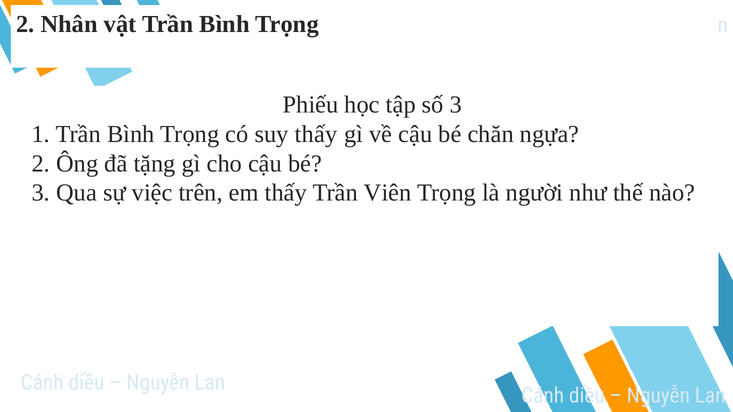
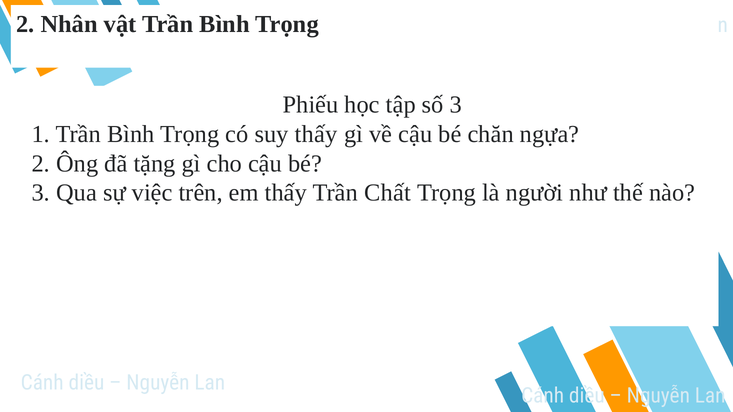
Viên: Viên -> Chất
